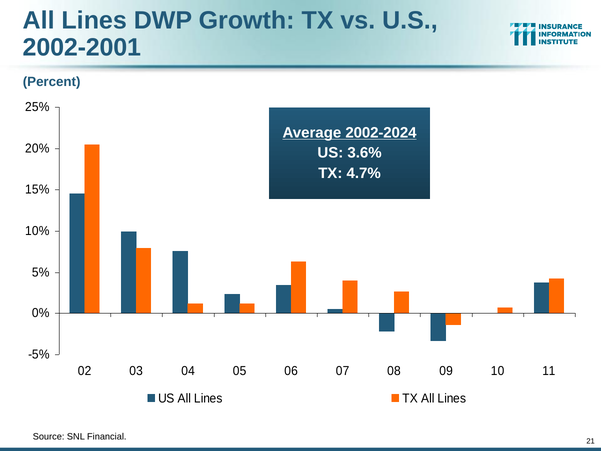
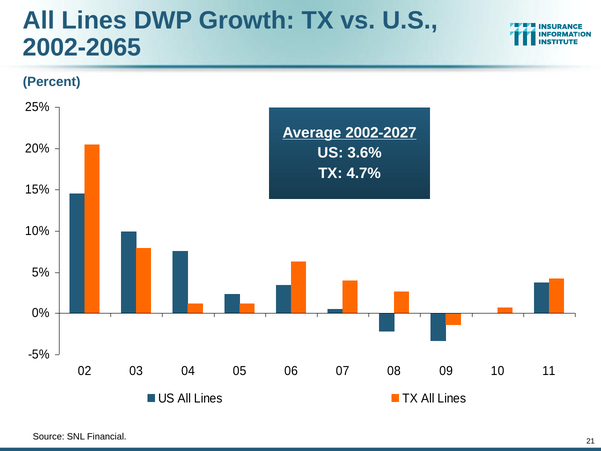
2002-2001: 2002-2001 -> 2002-2065
2002-2024: 2002-2024 -> 2002-2027
